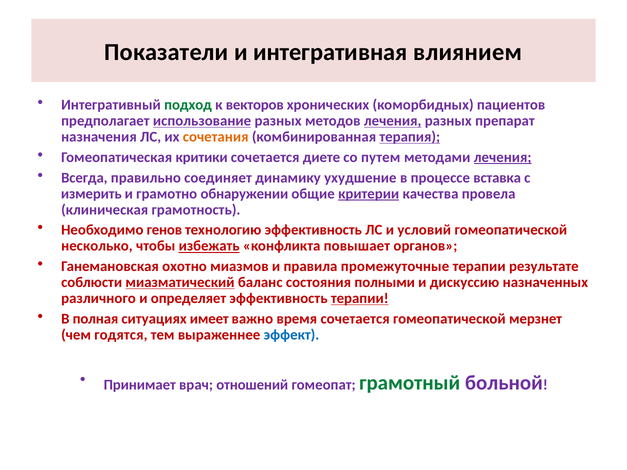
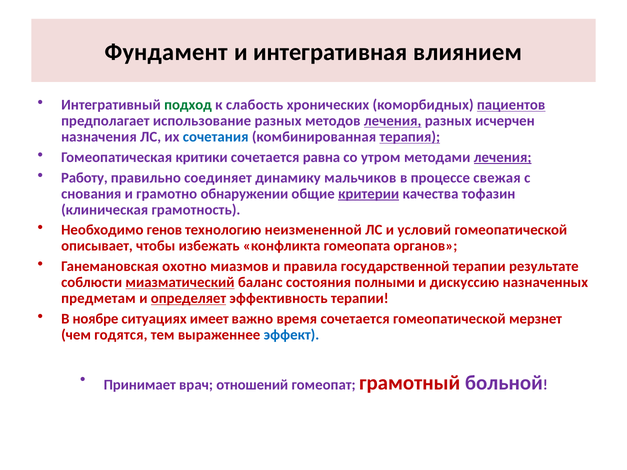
Показатели: Показатели -> Фундамент
векторов: векторов -> слабость
пациентов underline: none -> present
использование underline: present -> none
препарат: препарат -> исчерчен
сочетания colour: orange -> blue
диете: диете -> равна
путем: путем -> утром
Всегда: Всегда -> Работу
ухудшение: ухудшение -> мальчиков
вставка: вставка -> свежая
измерить: измерить -> снования
провела: провела -> тофазин
технологию эффективность: эффективность -> неизмененной
несколько: несколько -> описывает
избежать underline: present -> none
повышает: повышает -> гомеопата
промежуточные: промежуточные -> государственной
различного: различного -> предметам
определяет underline: none -> present
терапии at (360, 299) underline: present -> none
полная: полная -> ноябре
грамотный colour: green -> red
